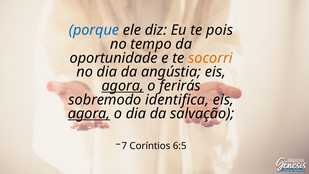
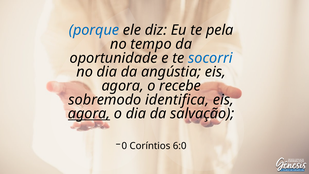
pois: pois -> pela
socorri colour: orange -> blue
agora at (123, 86) underline: present -> none
ferirás: ferirás -> recebe
7: 7 -> 0
6:5: 6:5 -> 6:0
